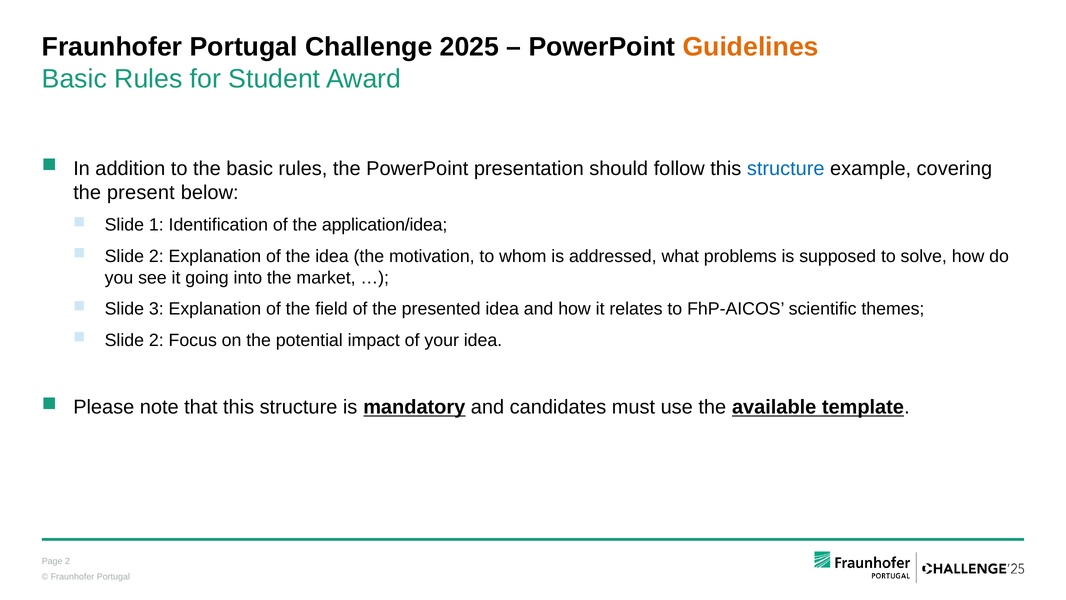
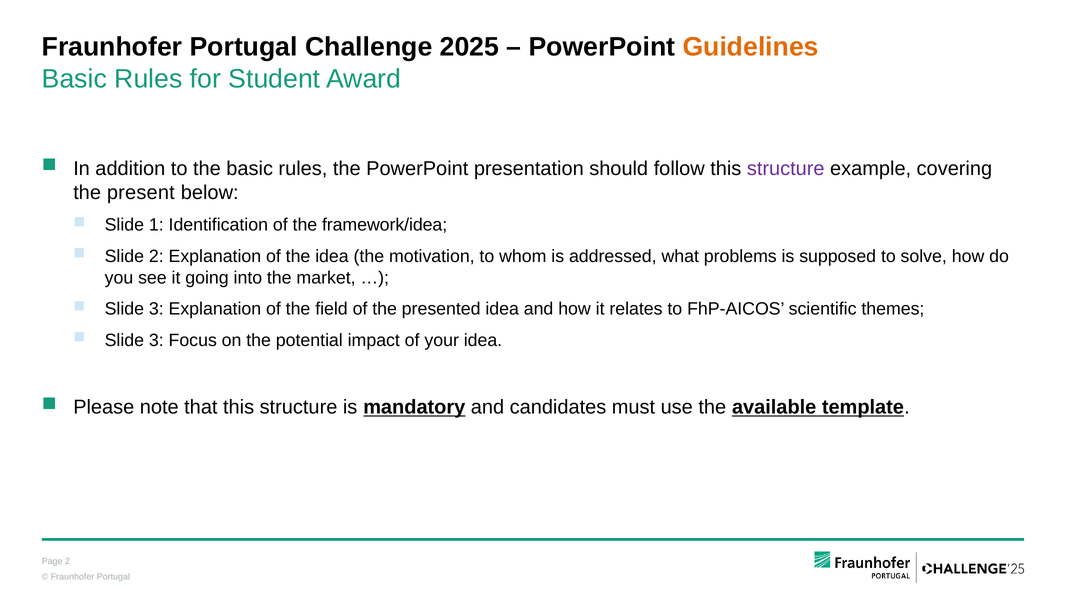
structure at (786, 168) colour: blue -> purple
application/idea: application/idea -> framework/idea
2 at (156, 340): 2 -> 3
